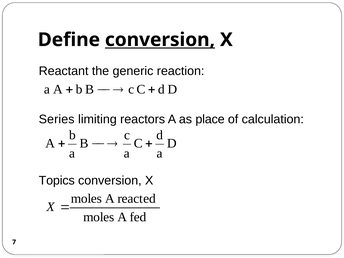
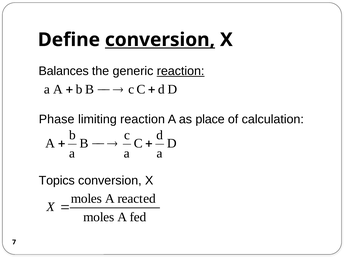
Reactant: Reactant -> Balances
reaction at (181, 71) underline: none -> present
Series: Series -> Phase
limiting reactors: reactors -> reaction
